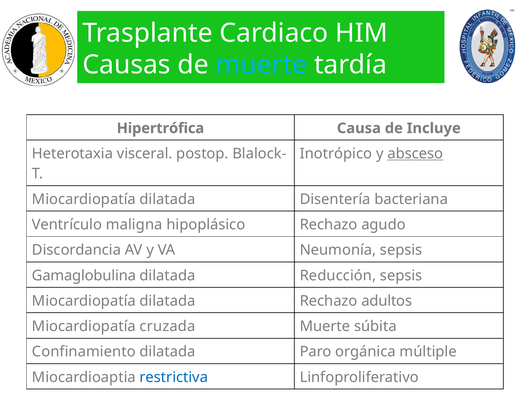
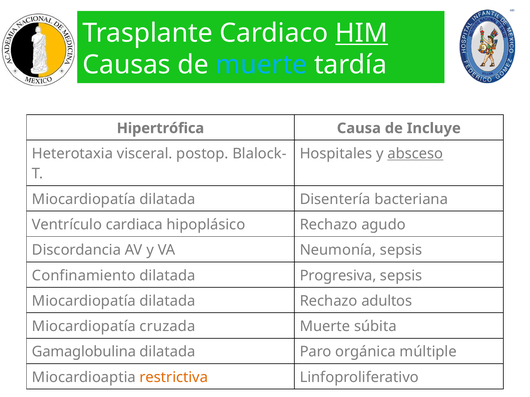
HIM underline: none -> present
Inotrópico: Inotrópico -> Hospitales
maligna: maligna -> cardiaca
Gamaglobulina: Gamaglobulina -> Confinamiento
Reducción: Reducción -> Progresiva
Confinamiento: Confinamiento -> Gamaglobulina
restrictiva colour: blue -> orange
